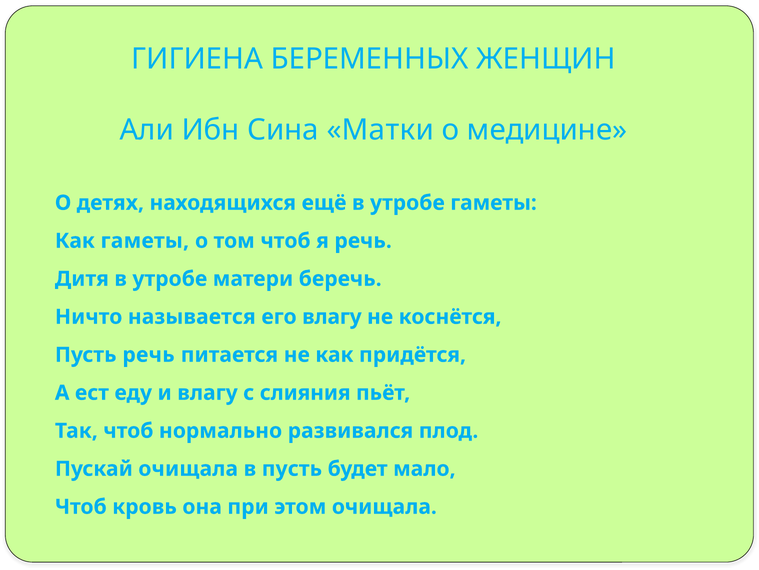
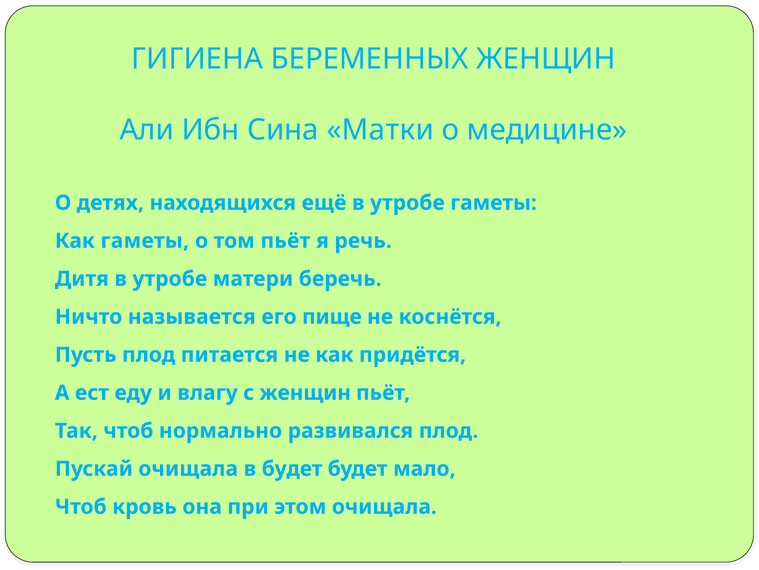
том чтоб: чтоб -> пьёт
его влагу: влагу -> пище
Пусть речь: речь -> плод
с слияния: слияния -> женщин
в пусть: пусть -> будет
